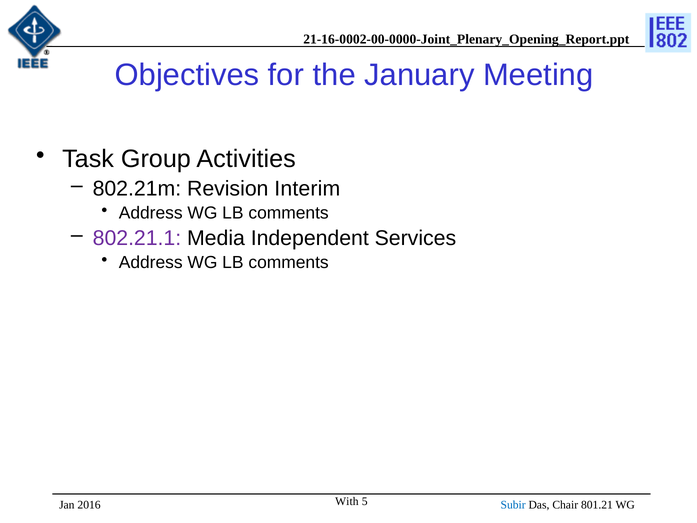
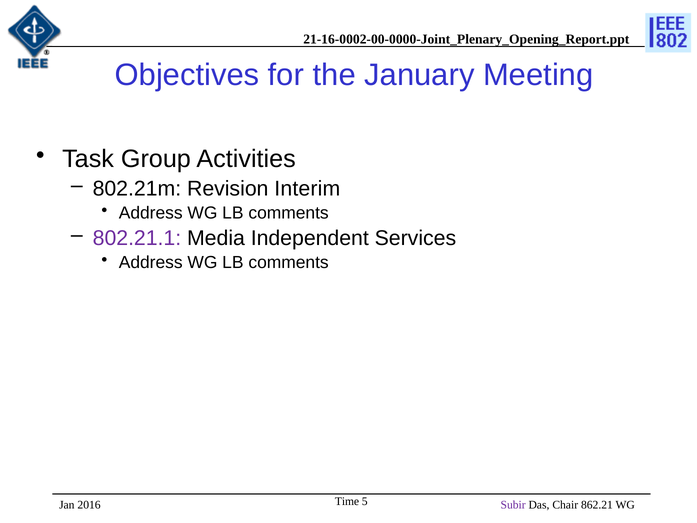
With: With -> Time
Subir colour: blue -> purple
801.21: 801.21 -> 862.21
